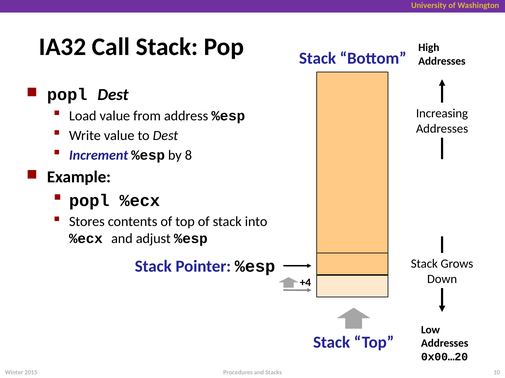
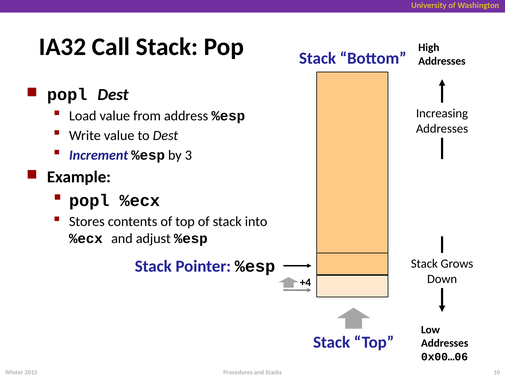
8: 8 -> 3
0x00…20: 0x00…20 -> 0x00…06
